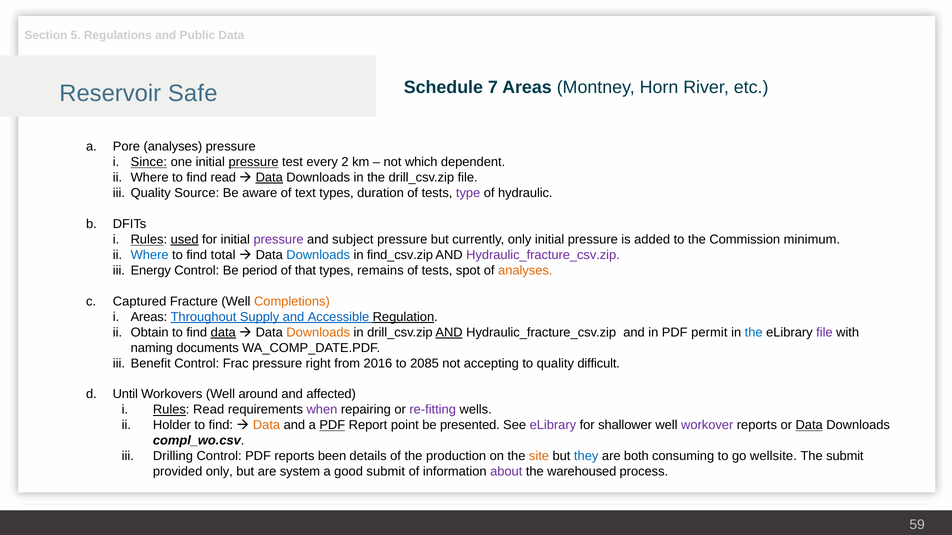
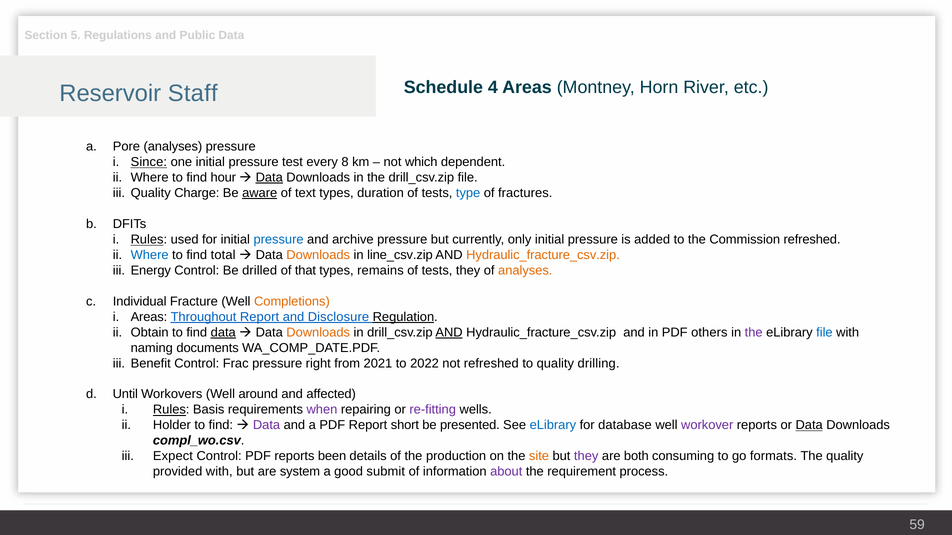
Safe: Safe -> Staff
7: 7 -> 4
pressure at (254, 162) underline: present -> none
2: 2 -> 8
find read: read -> hour
Source: Source -> Charge
aware underline: none -> present
type colour: purple -> blue
hydraulic: hydraulic -> fractures
used underline: present -> none
pressure at (279, 240) colour: purple -> blue
subject: subject -> archive
Commission minimum: minimum -> refreshed
Downloads at (318, 255) colour: blue -> orange
find_csv.zip: find_csv.zip -> line_csv.zip
Hydraulic_fracture_csv.zip at (543, 255) colour: purple -> orange
period: period -> drilled
tests spot: spot -> they
Captured: Captured -> Individual
Throughout Supply: Supply -> Report
Accessible: Accessible -> Disclosure
permit: permit -> others
the at (754, 333) colour: blue -> purple
file at (824, 333) colour: purple -> blue
2016: 2016 -> 2021
2085: 2085 -> 2022
not accepting: accepting -> refreshed
difficult: difficult -> drilling
Rules Read: Read -> Basis
Data at (267, 426) colour: orange -> purple
PDF at (332, 426) underline: present -> none
point: point -> short
eLibrary at (553, 426) colour: purple -> blue
shallower: shallower -> database
Drilling: Drilling -> Expect
they at (586, 457) colour: blue -> purple
wellsite: wellsite -> formats
The submit: submit -> quality
provided only: only -> with
warehoused: warehoused -> requirement
